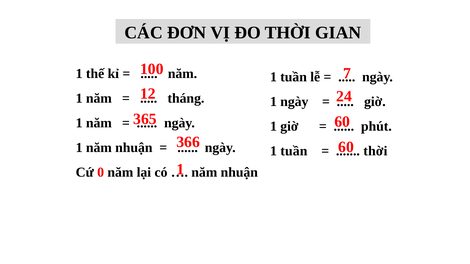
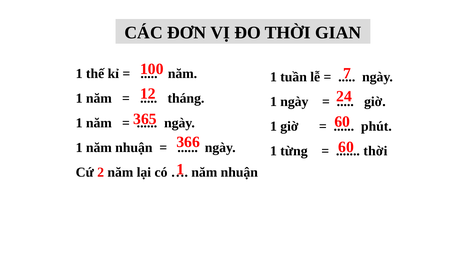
tuần at (294, 151): tuần -> từng
0: 0 -> 2
